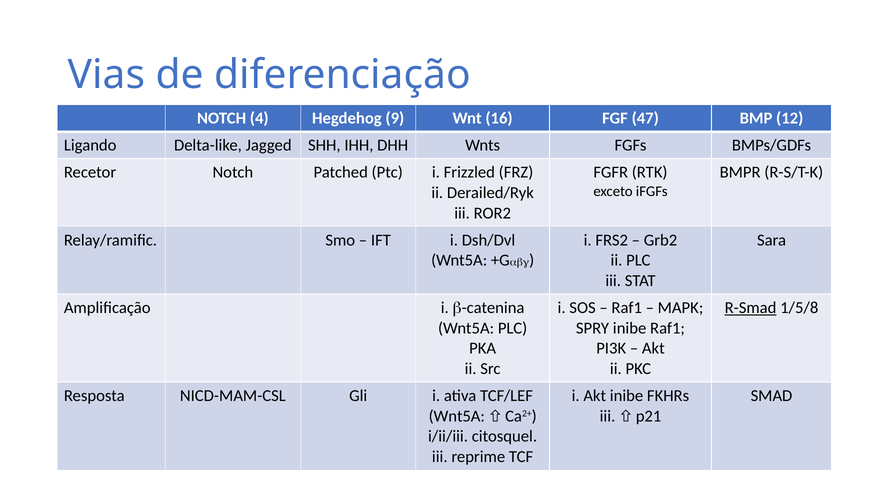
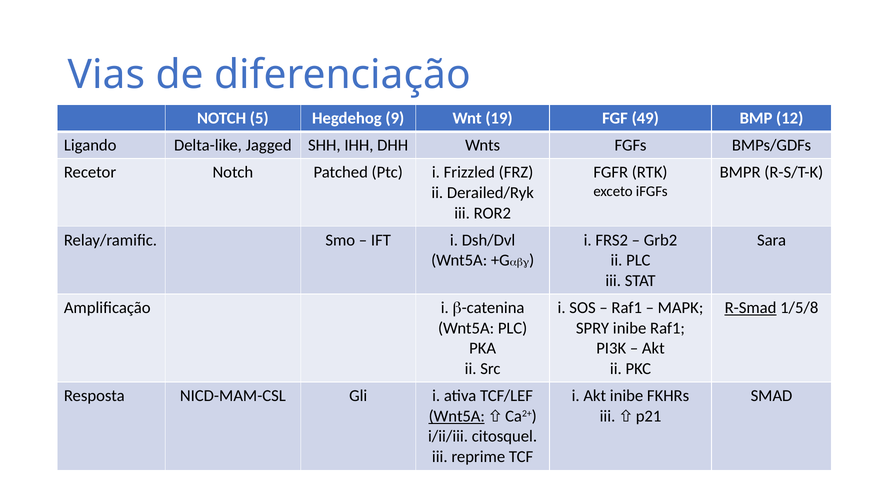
4: 4 -> 5
16: 16 -> 19
47: 47 -> 49
Wnt5A at (457, 416) underline: none -> present
